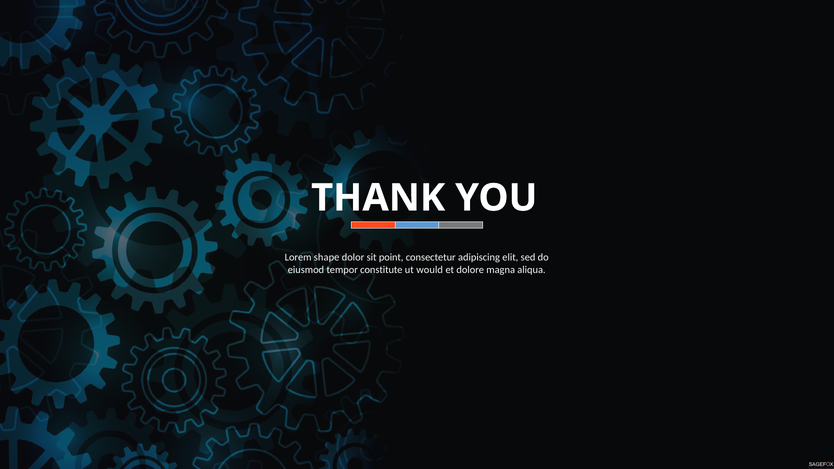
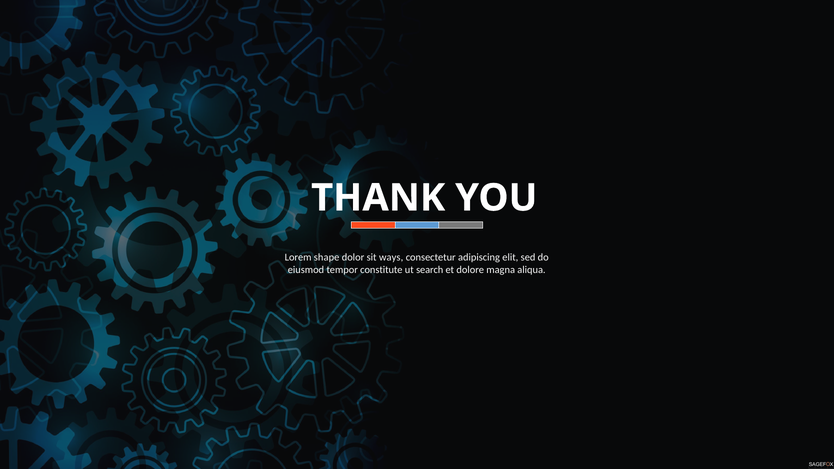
point: point -> ways
would: would -> search
